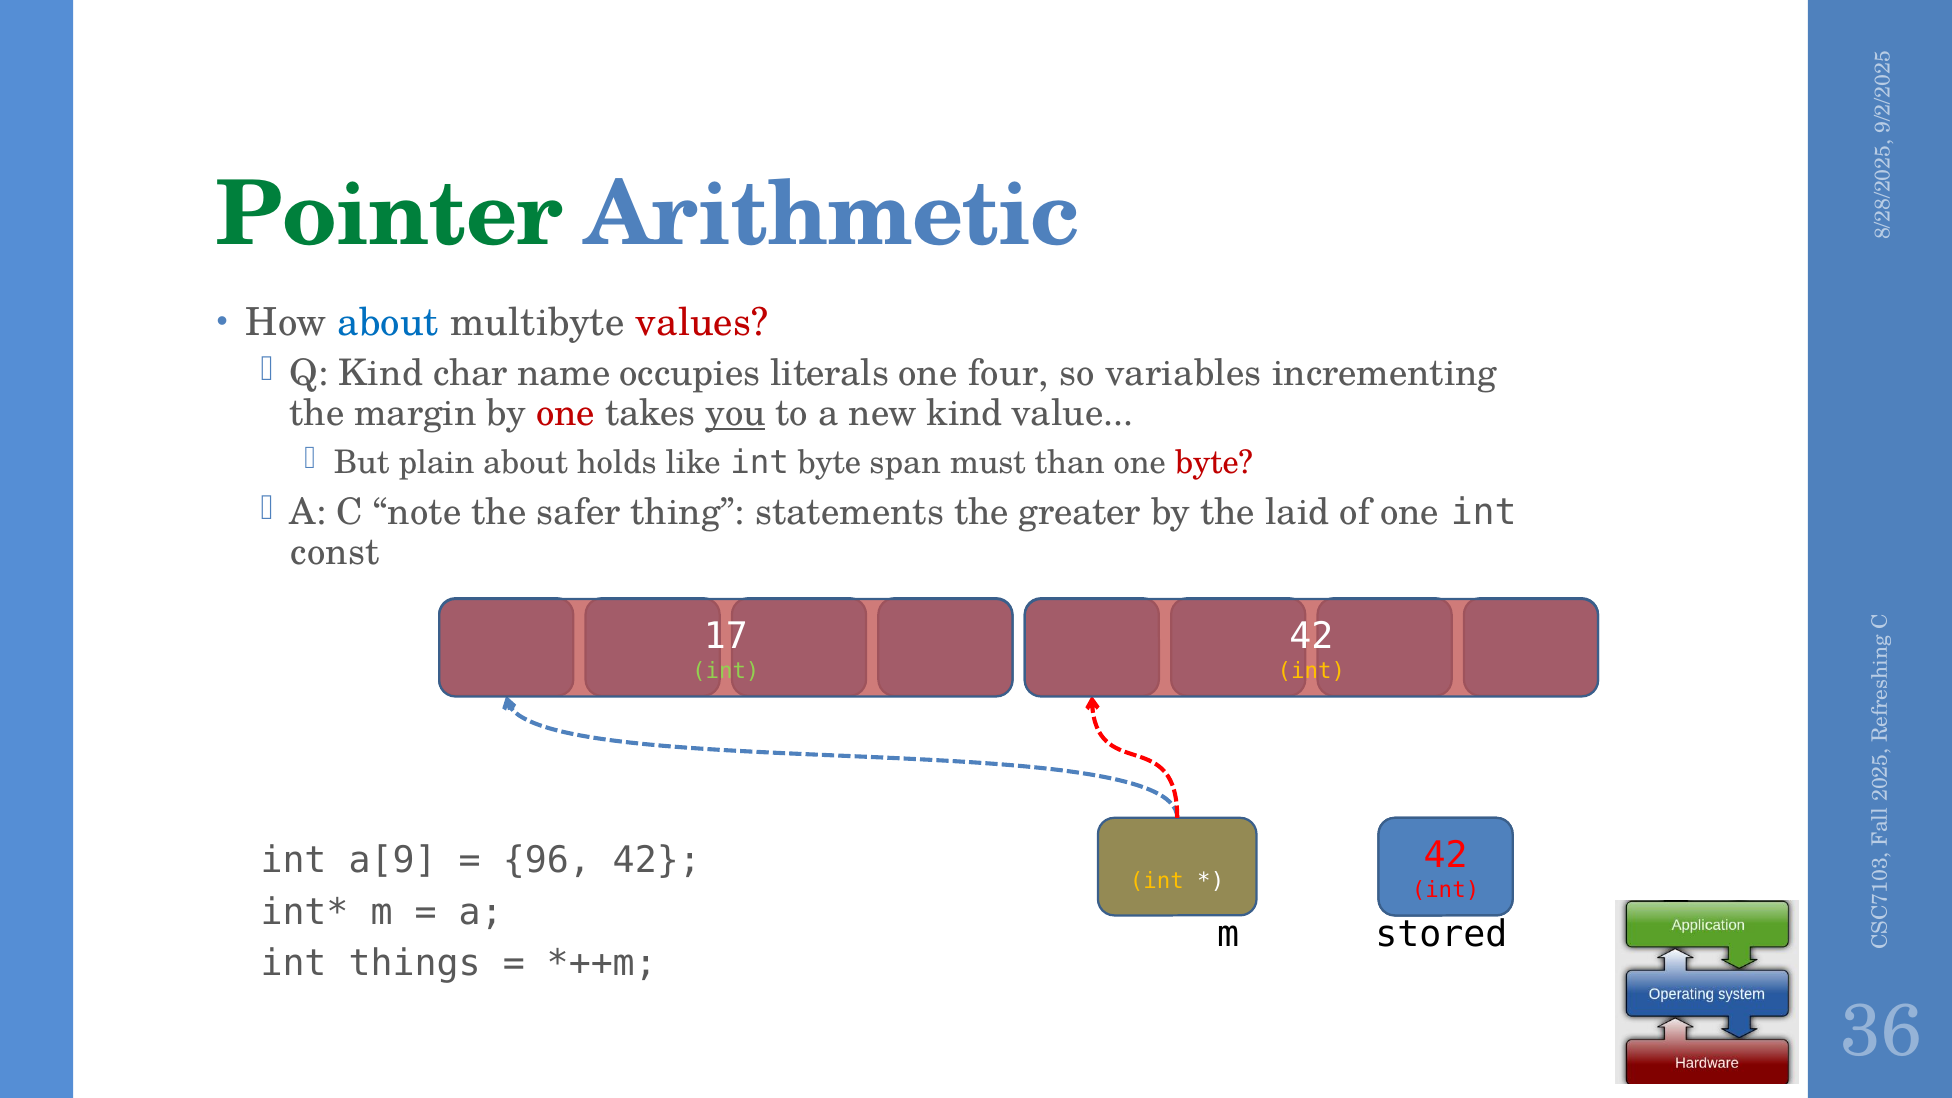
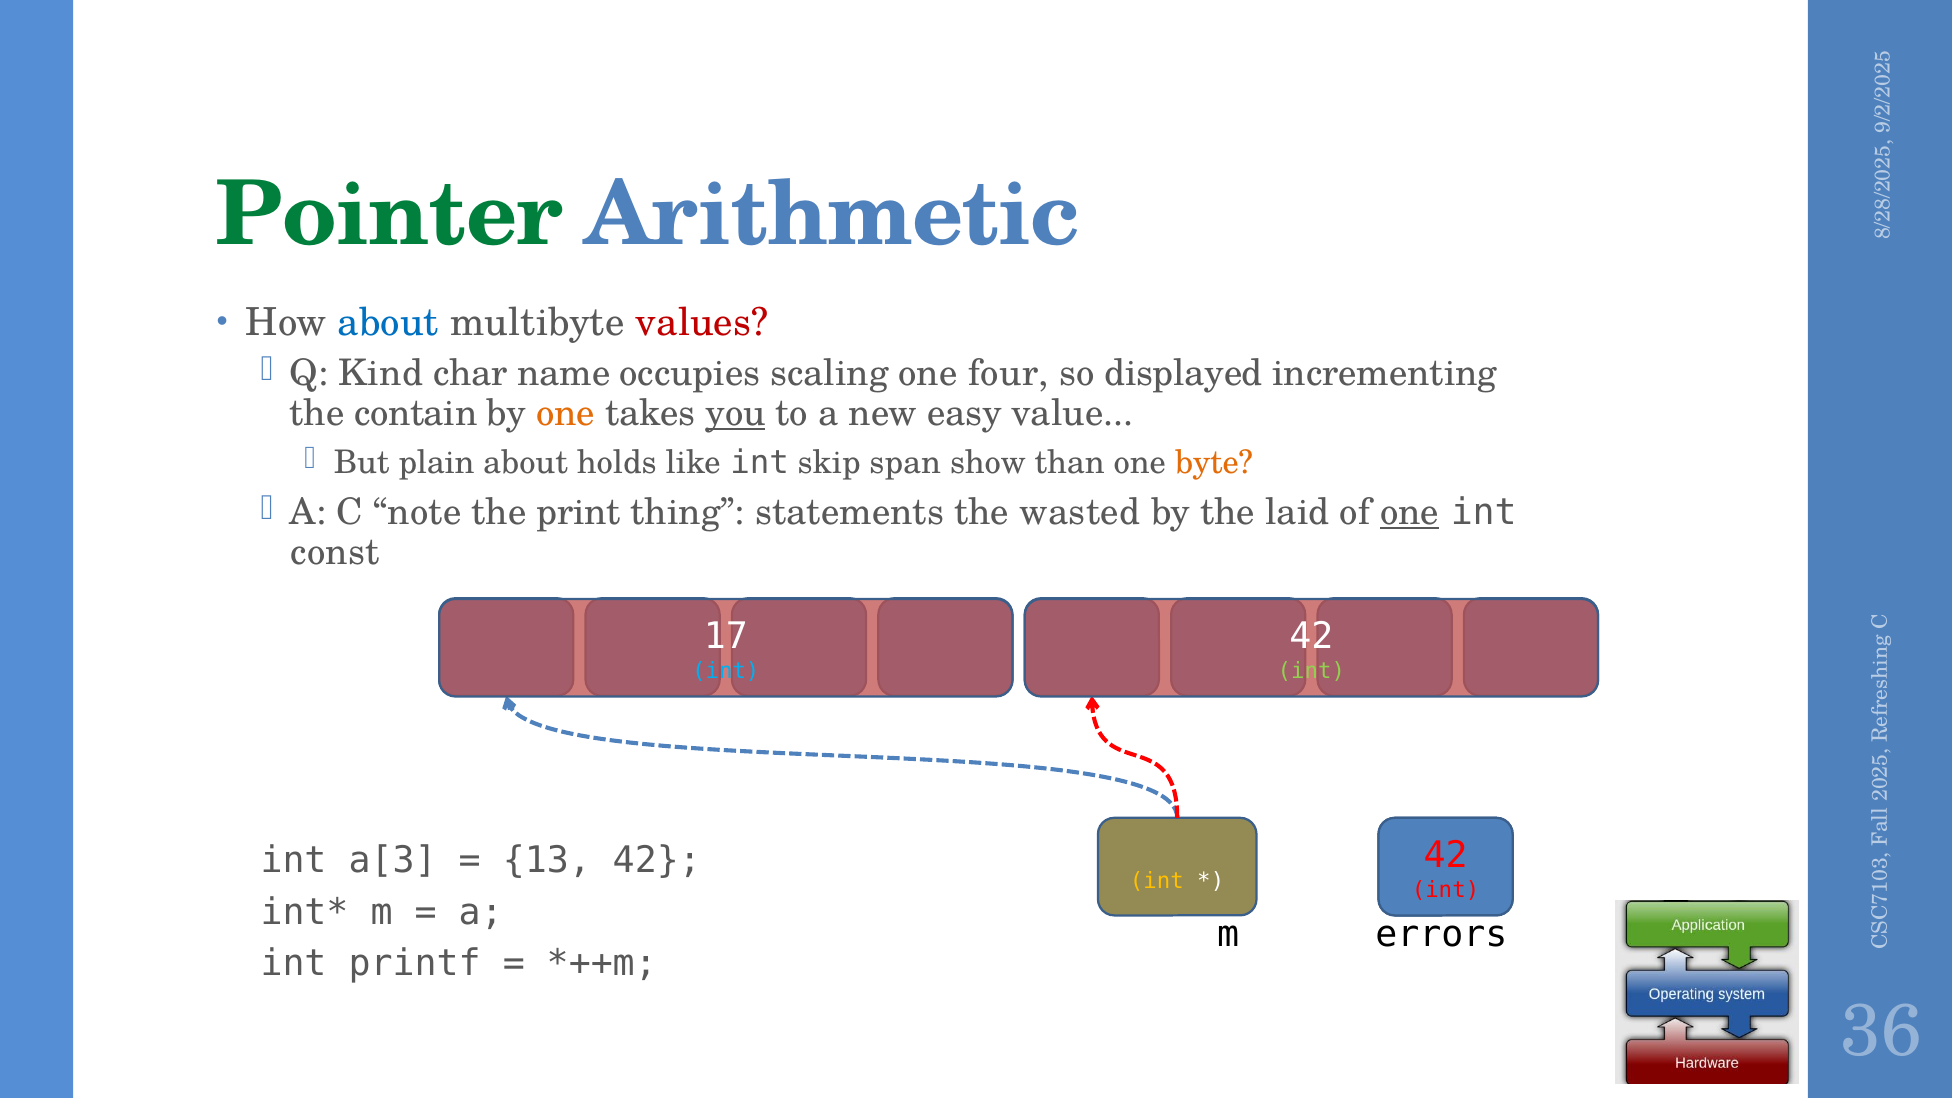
literals: literals -> scaling
variables: variables -> displayed
margin: margin -> contain
one at (565, 413) colour: red -> orange
new kind: kind -> easy
int byte: byte -> skip
must: must -> show
byte at (1214, 463) colour: red -> orange
safer: safer -> print
greater: greater -> wasted
one at (1410, 513) underline: none -> present
int at (726, 671) colour: light green -> light blue
int at (1311, 671) colour: yellow -> light green
a[9: a[9 -> a[3
96: 96 -> 13
stored: stored -> errors
things: things -> printf
